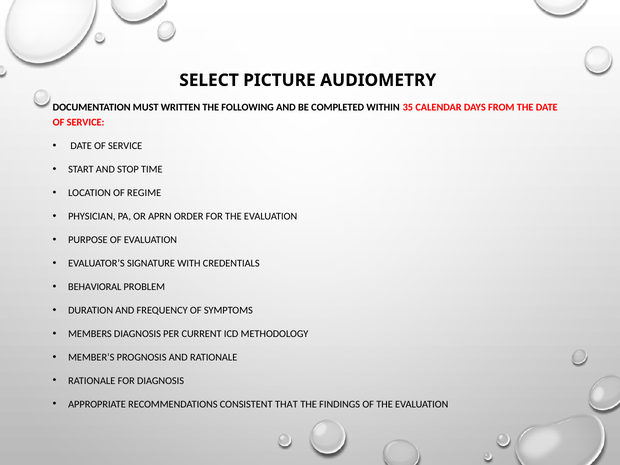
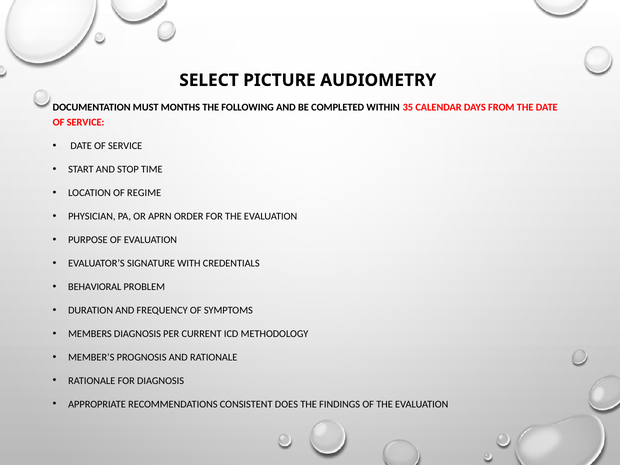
WRITTEN: WRITTEN -> MONTHS
THAT: THAT -> DOES
